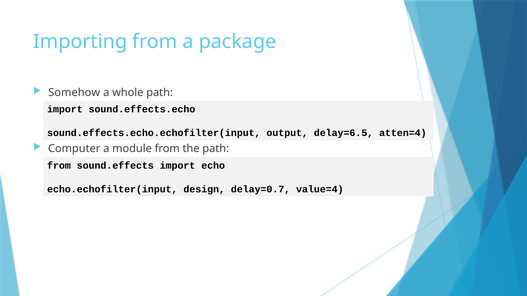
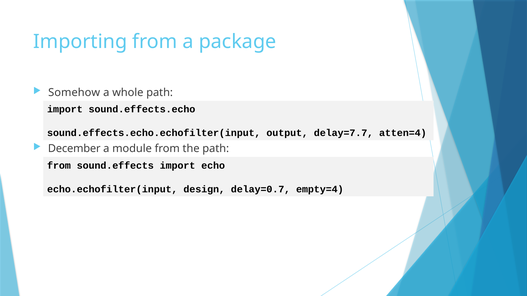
delay=6.5: delay=6.5 -> delay=7.7
Computer: Computer -> December
value=4: value=4 -> empty=4
